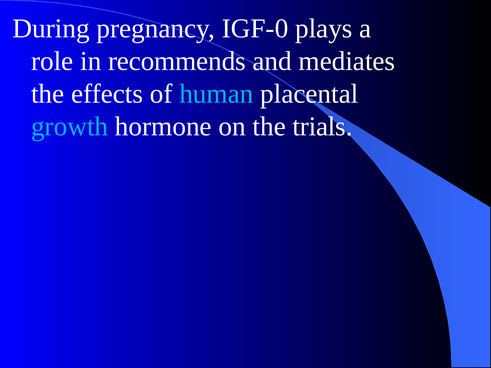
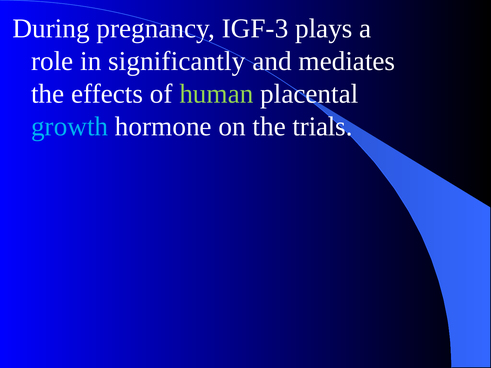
IGF-0: IGF-0 -> IGF-3
recommends: recommends -> significantly
human colour: light blue -> light green
